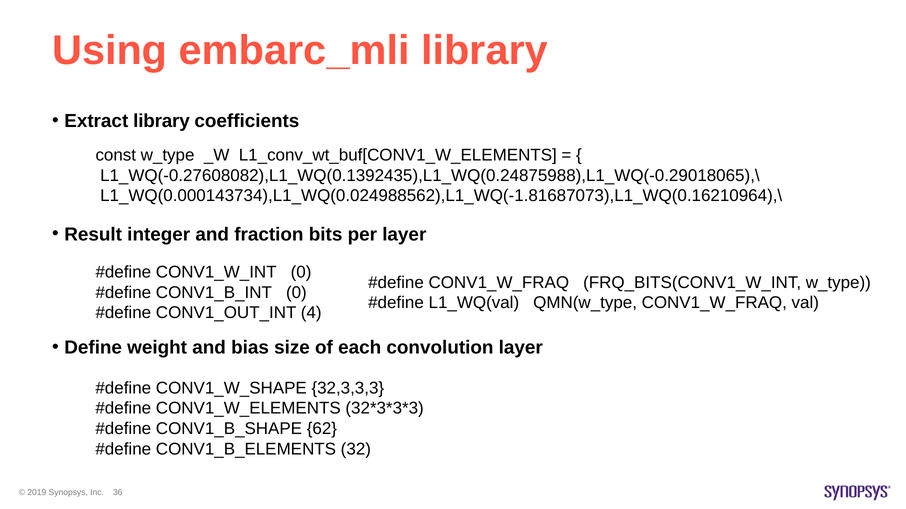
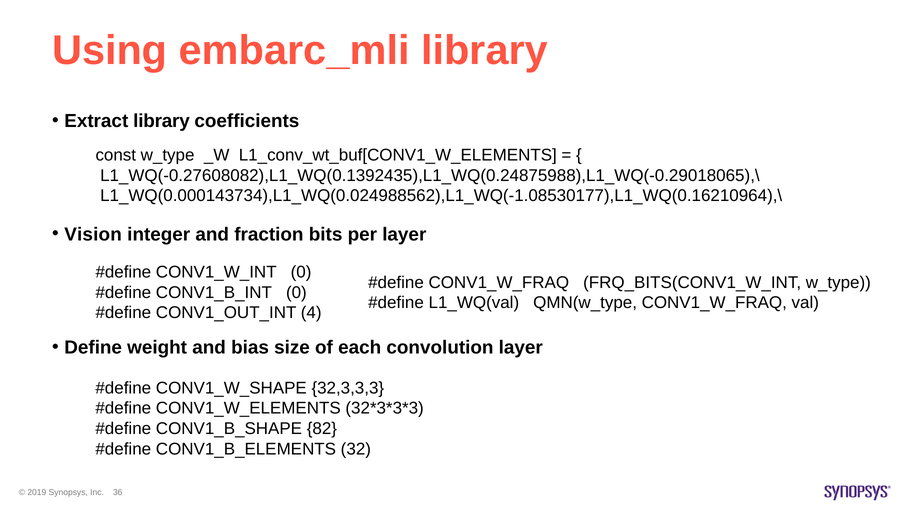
L1_WQ(0.000143734),L1_WQ(0.024988562),L1_WQ(-1.81687073),L1_WQ(0.16210964),\: L1_WQ(0.000143734),L1_WQ(0.024988562),L1_WQ(-1.81687073),L1_WQ(0.16210964),\ -> L1_WQ(0.000143734),L1_WQ(0.024988562),L1_WQ(-1.08530177),L1_WQ(0.16210964),\
Result: Result -> Vision
62: 62 -> 82
